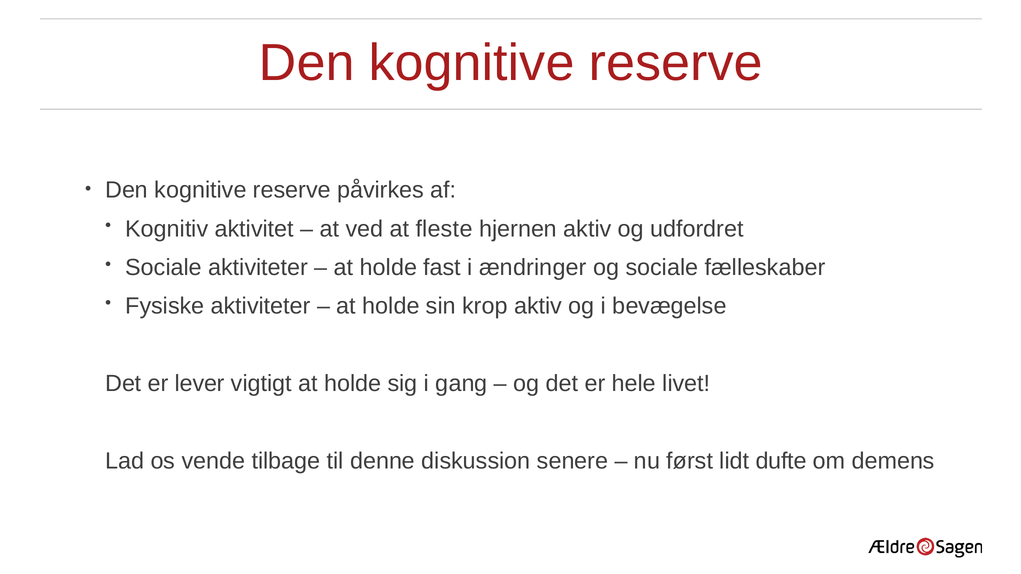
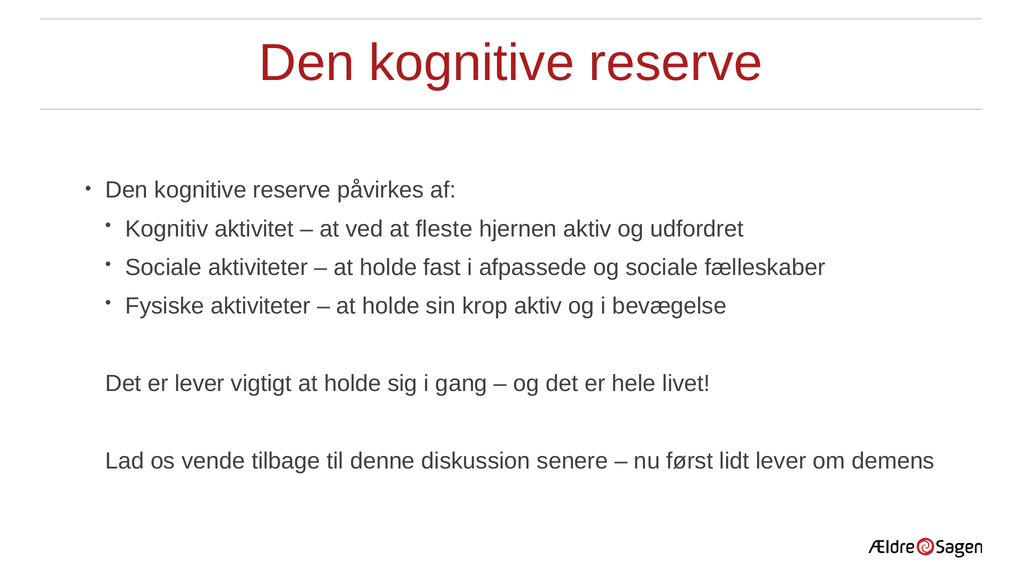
ændringer: ændringer -> afpassede
lidt dufte: dufte -> lever
